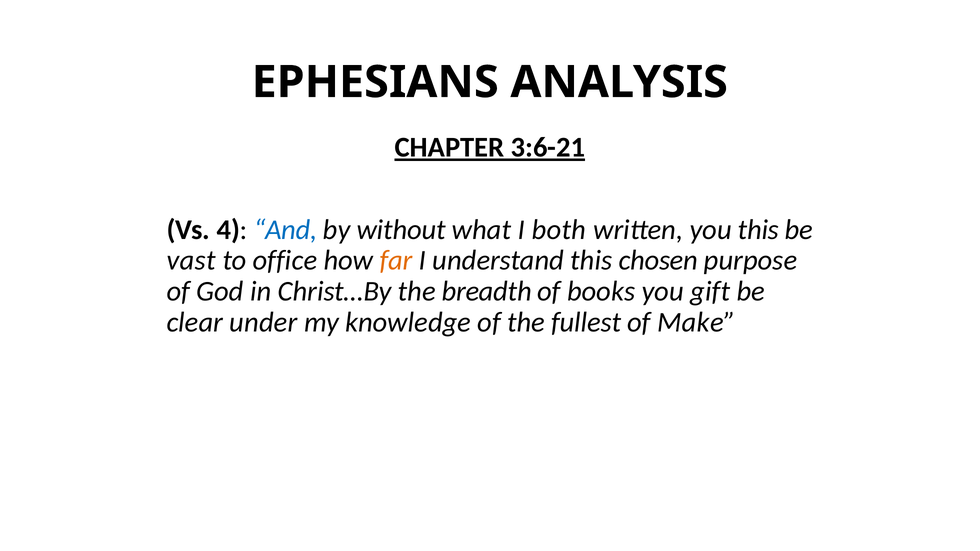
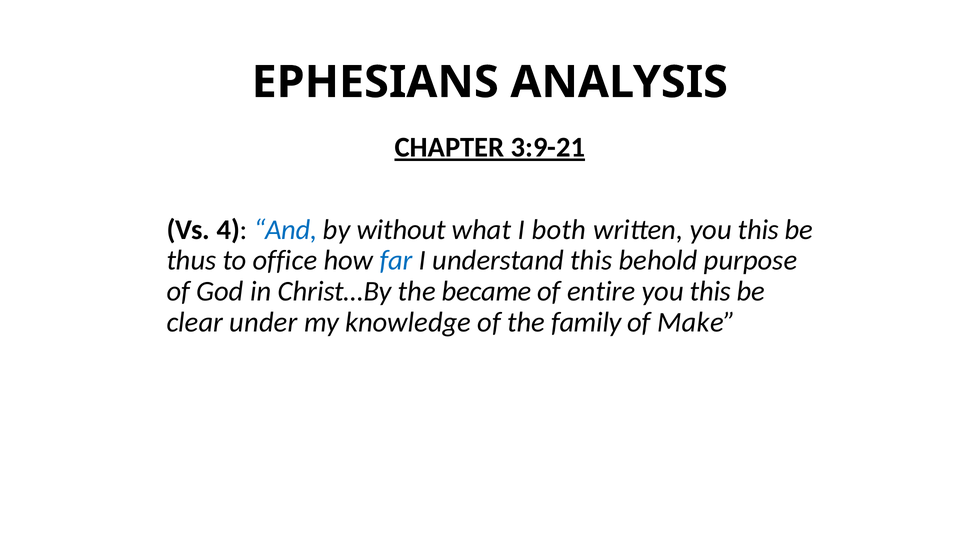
3:6-21: 3:6-21 -> 3:9-21
vast: vast -> thus
far colour: orange -> blue
chosen: chosen -> behold
breadth: breadth -> became
books: books -> entire
gift at (710, 292): gift -> this
fullest: fullest -> family
